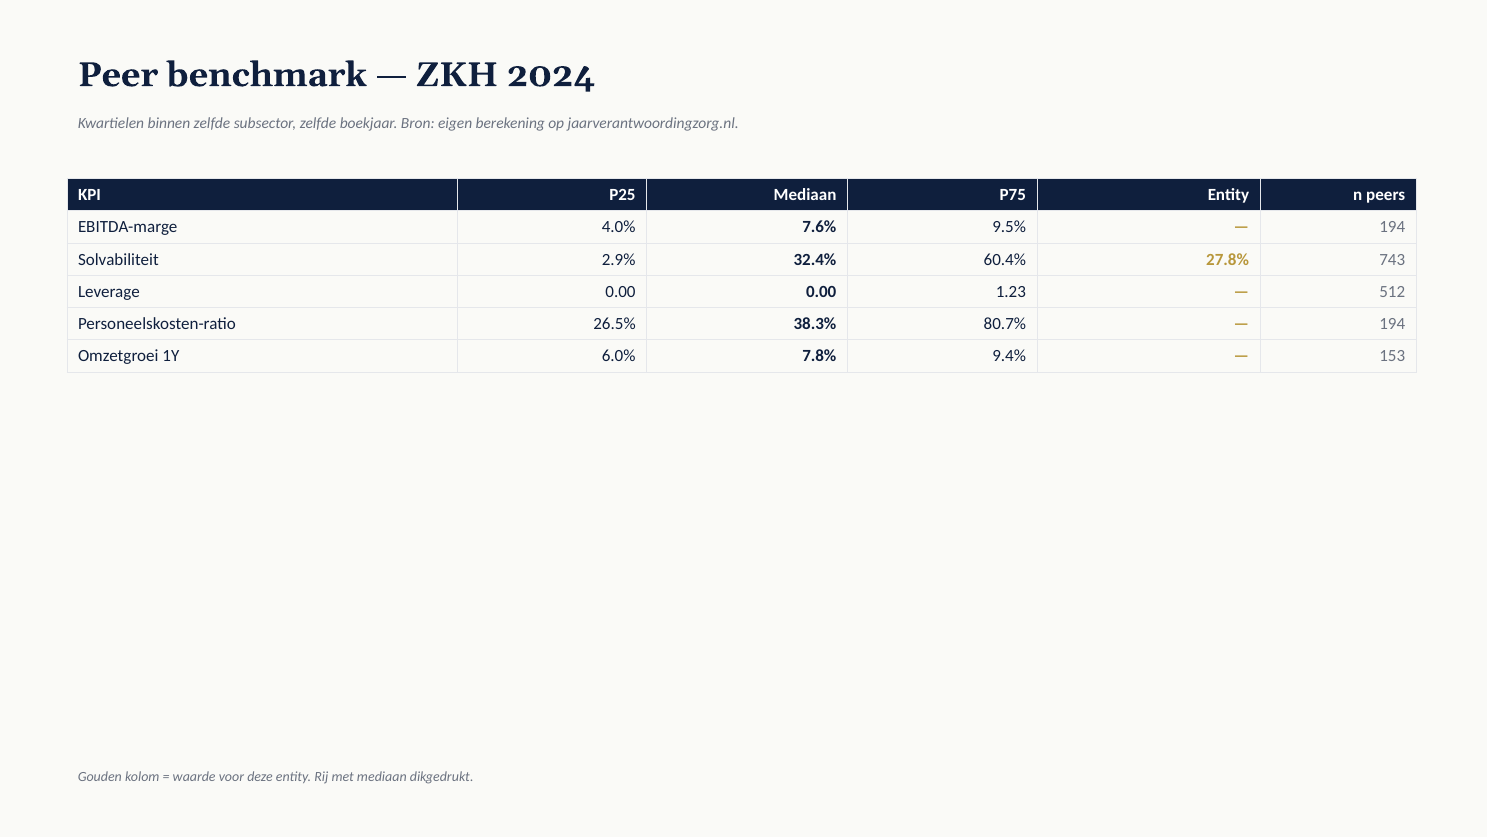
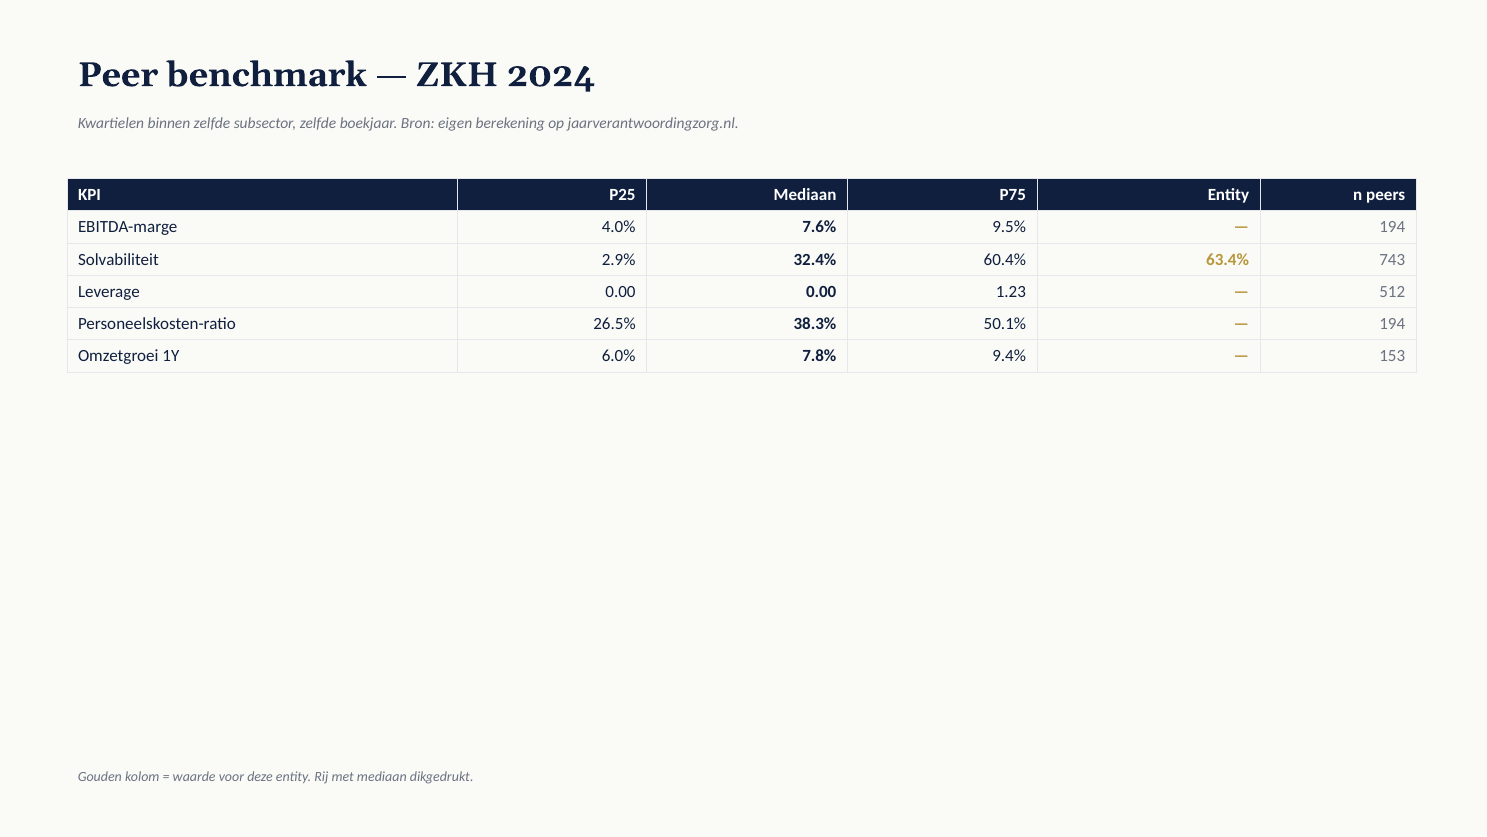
27.8%: 27.8% -> 63.4%
80.7%: 80.7% -> 50.1%
